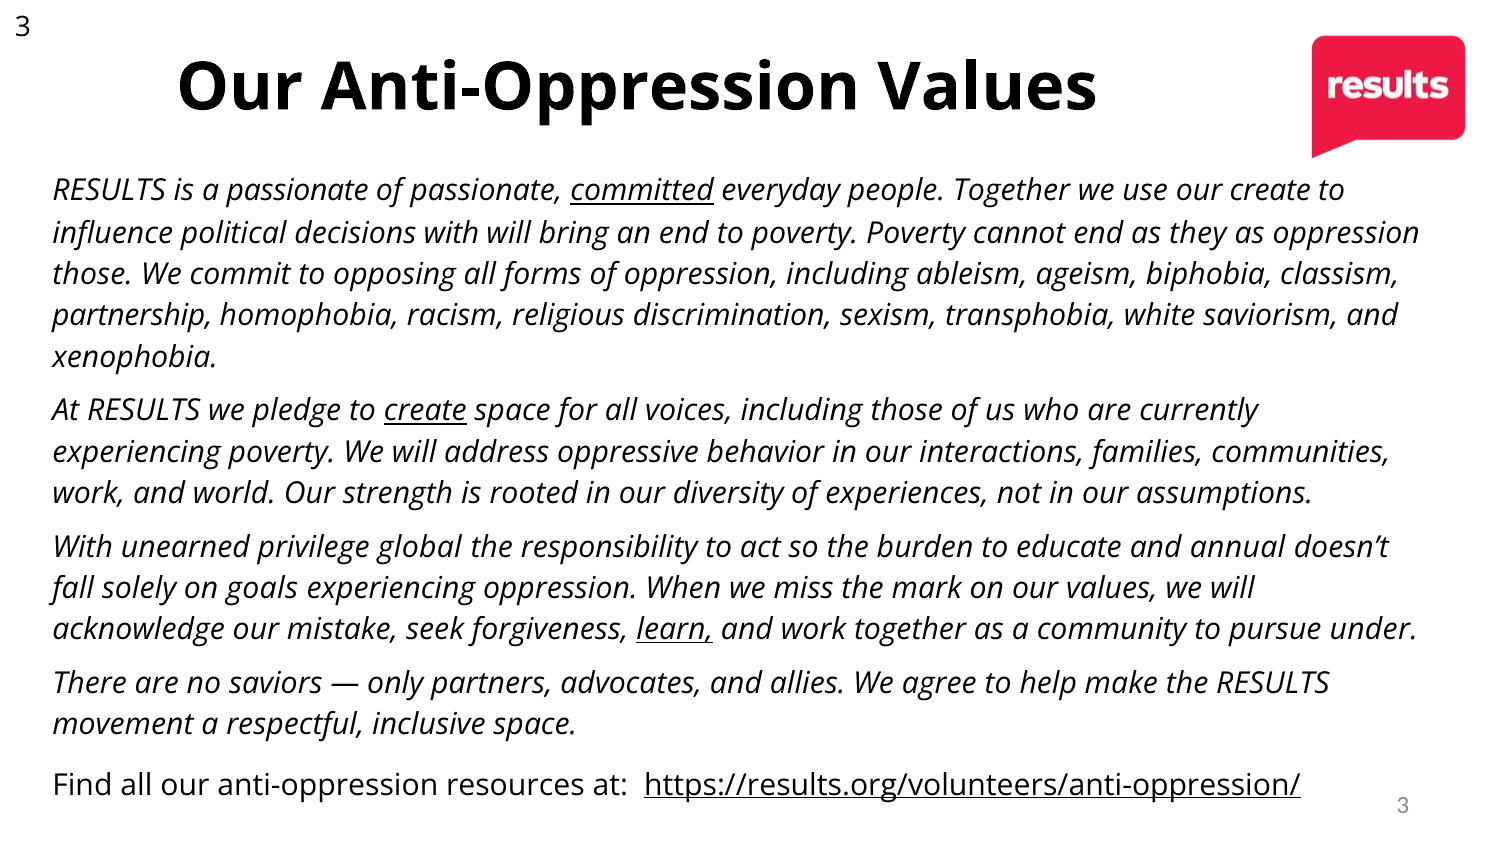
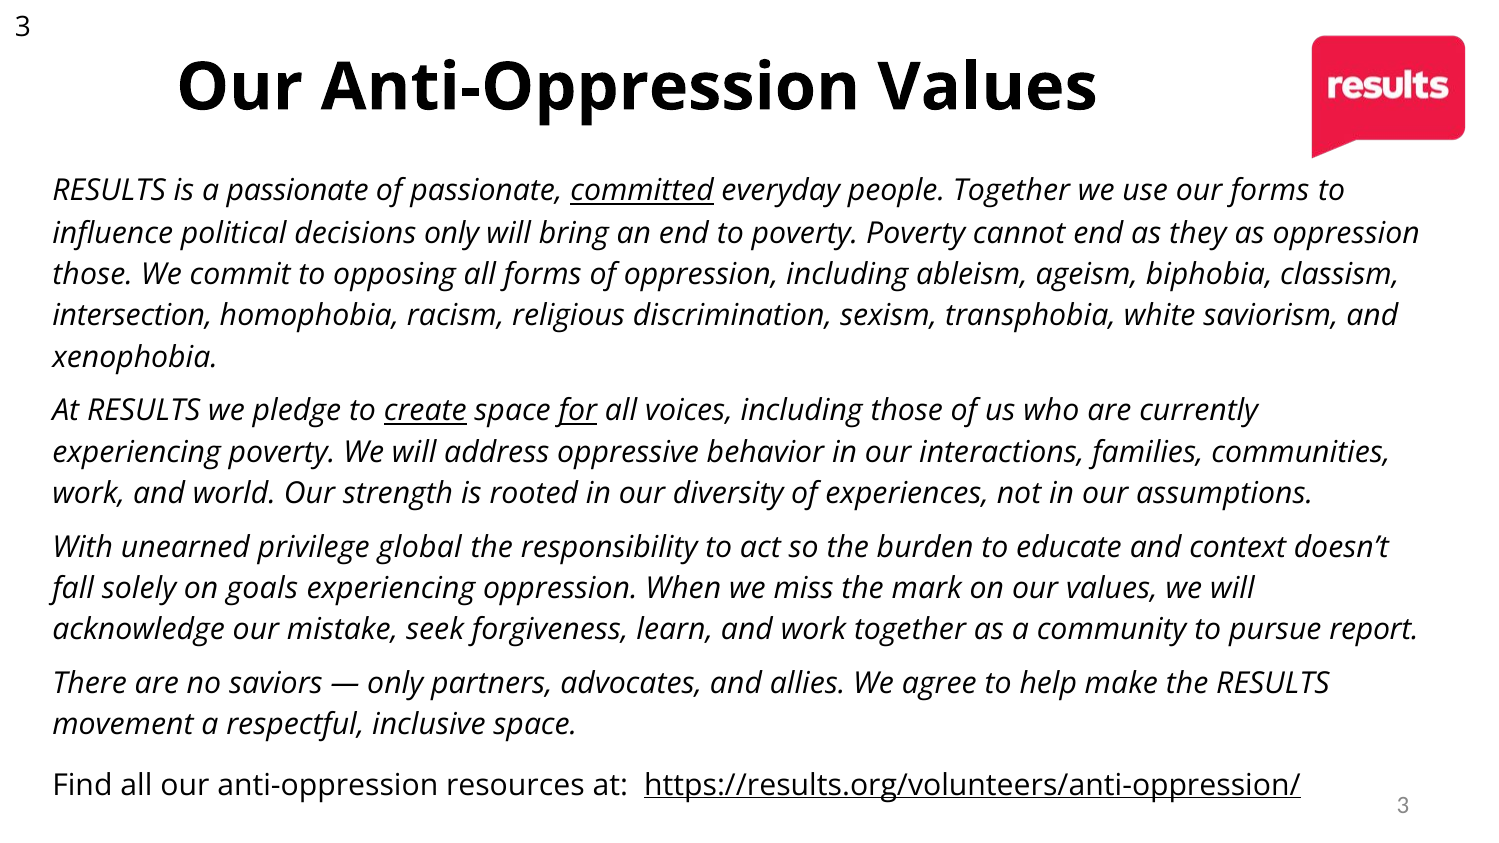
our create: create -> forms
decisions with: with -> only
partnership: partnership -> intersection
for underline: none -> present
annual: annual -> context
learn underline: present -> none
under: under -> report
